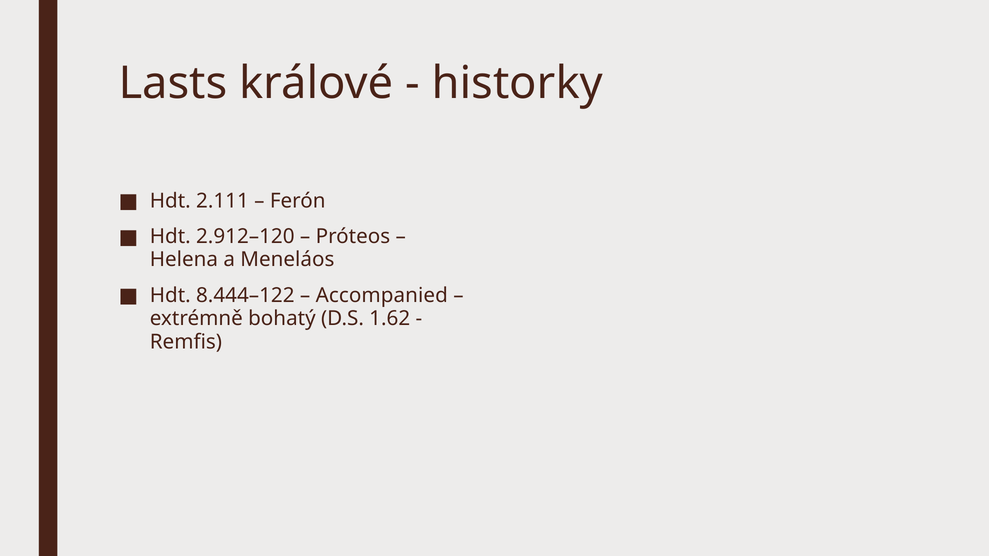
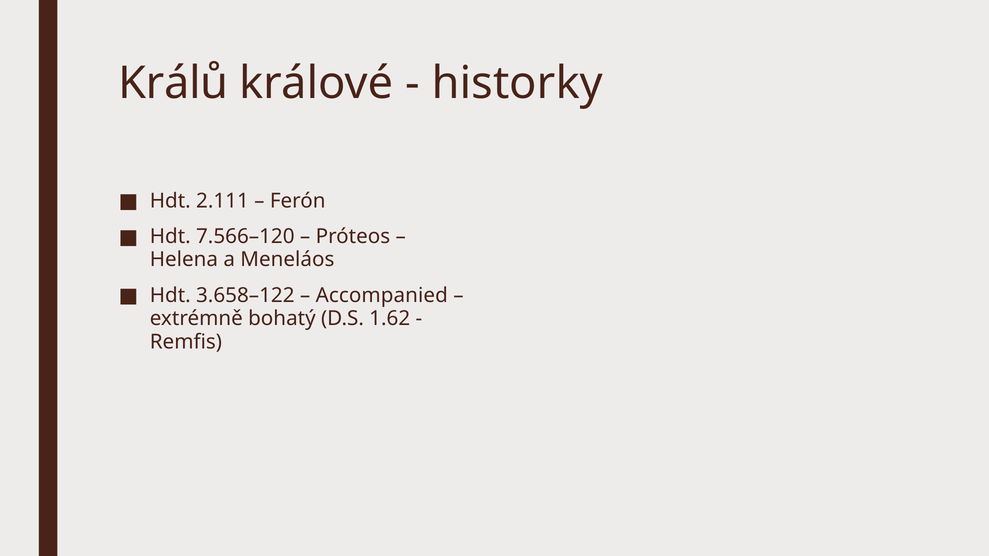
Lasts: Lasts -> Králů
2.912–120: 2.912–120 -> 7.566–120
8.444–122: 8.444–122 -> 3.658–122
